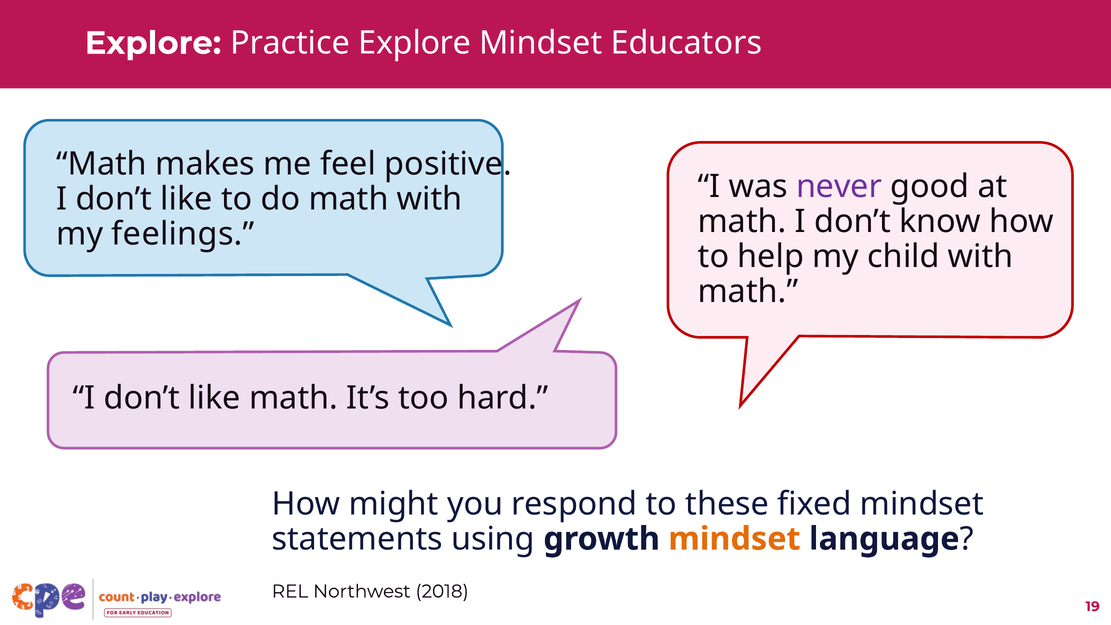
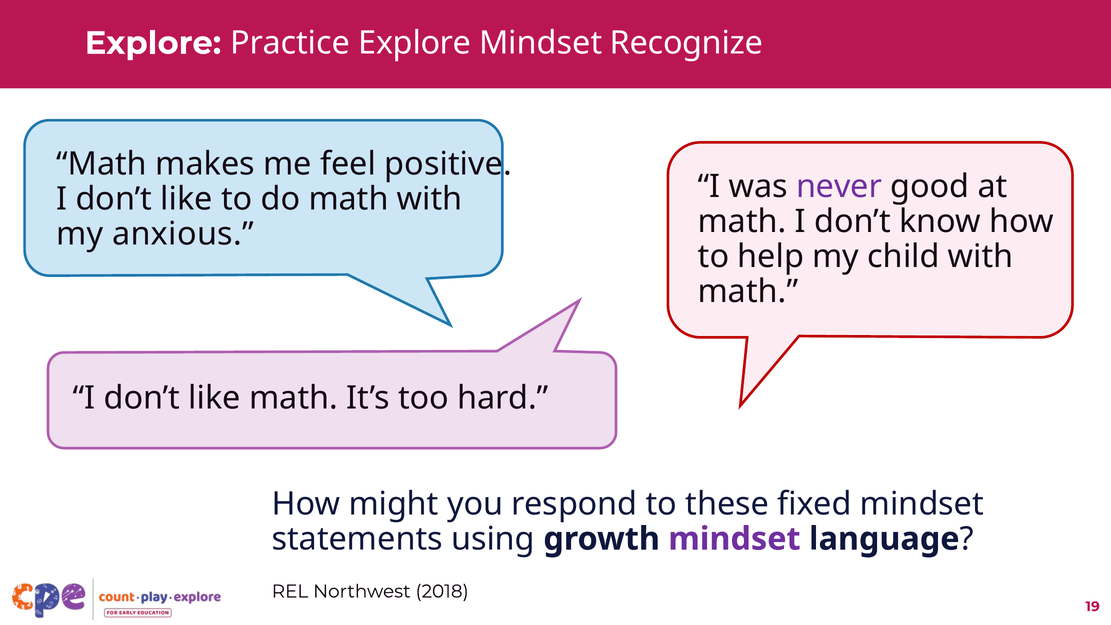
Educators: Educators -> Recognize
feelings: feelings -> anxious
mindset at (734, 539) colour: orange -> purple
